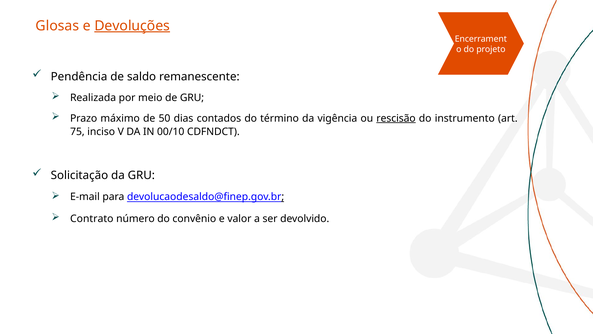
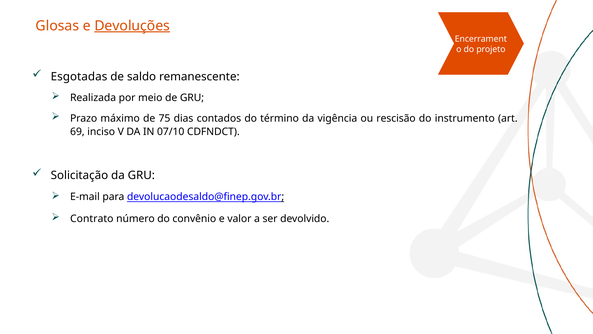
Pendência: Pendência -> Esgotadas
50: 50 -> 75
rescisão underline: present -> none
75: 75 -> 69
00/10: 00/10 -> 07/10
